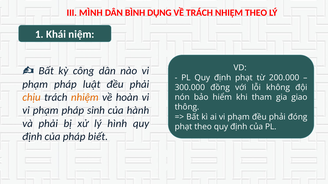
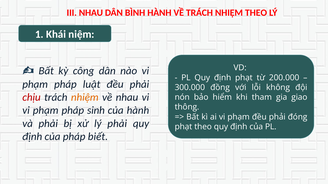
III MÌNH: MÌNH -> NHAU
BÌNH DỤNG: DỤNG -> HÀNH
chịu colour: orange -> red
về hoàn: hoàn -> nhau
lý hình: hình -> phải
